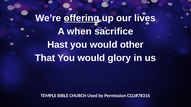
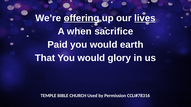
lives underline: none -> present
Hast: Hast -> Paid
other: other -> earth
